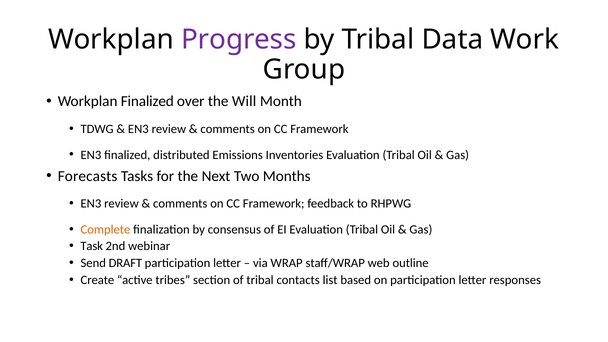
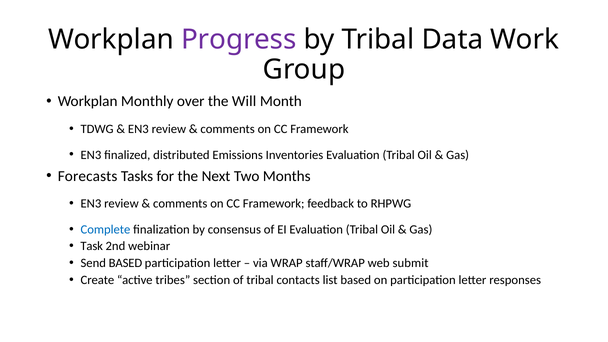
Workplan Finalized: Finalized -> Monthly
Complete colour: orange -> blue
Send DRAFT: DRAFT -> BASED
outline: outline -> submit
